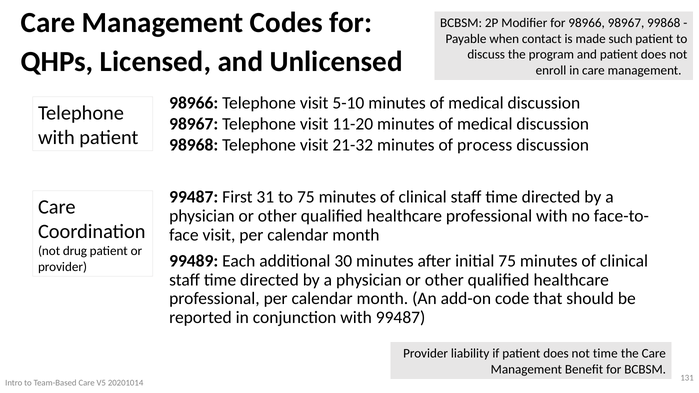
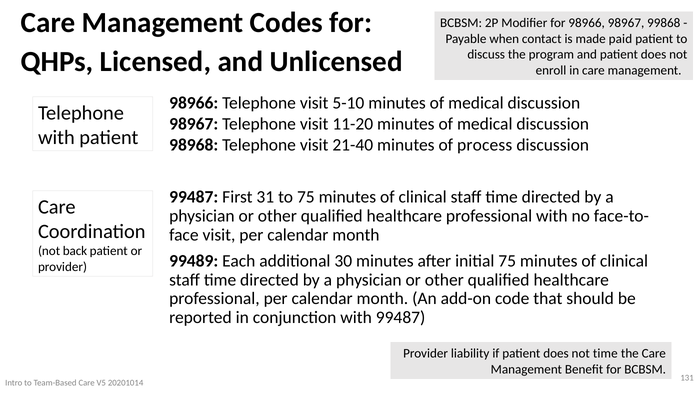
such: such -> paid
21-32: 21-32 -> 21-40
drug: drug -> back
